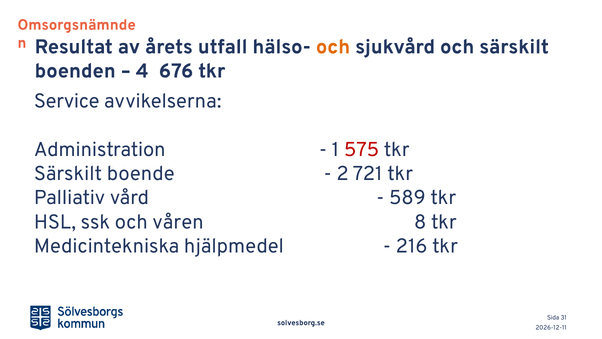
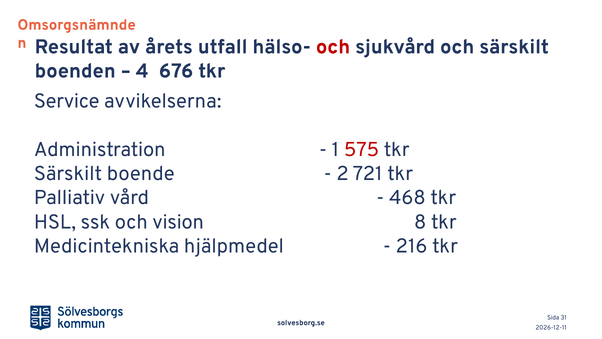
och at (333, 47) colour: orange -> red
589: 589 -> 468
våren: våren -> vision
